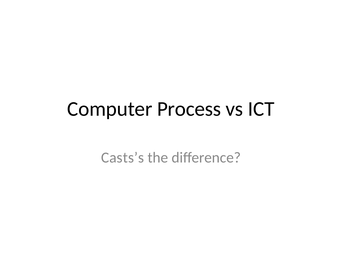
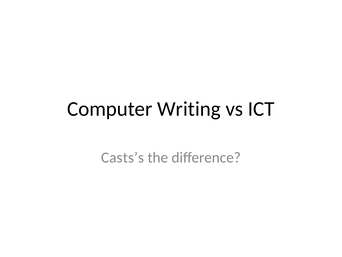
Process: Process -> Writing
